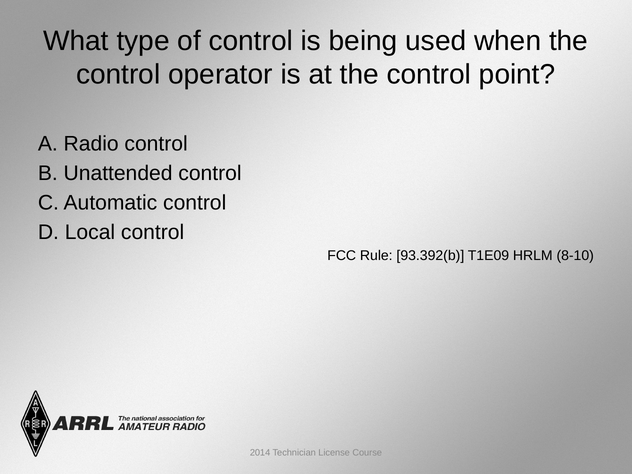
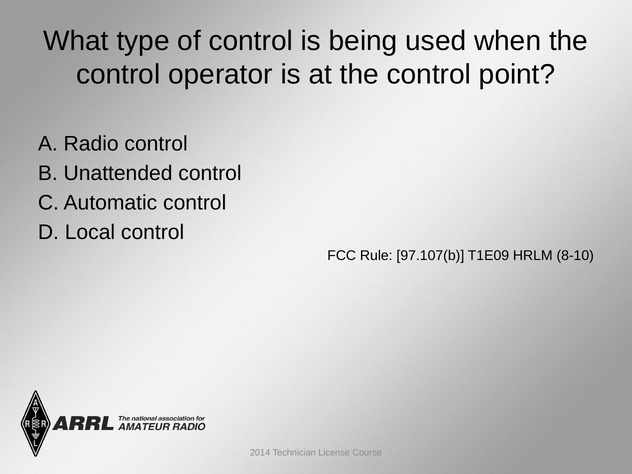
93.392(b: 93.392(b -> 97.107(b
